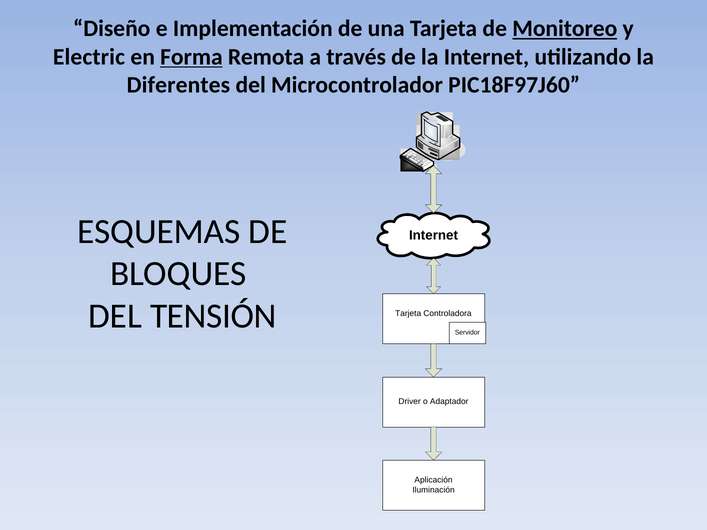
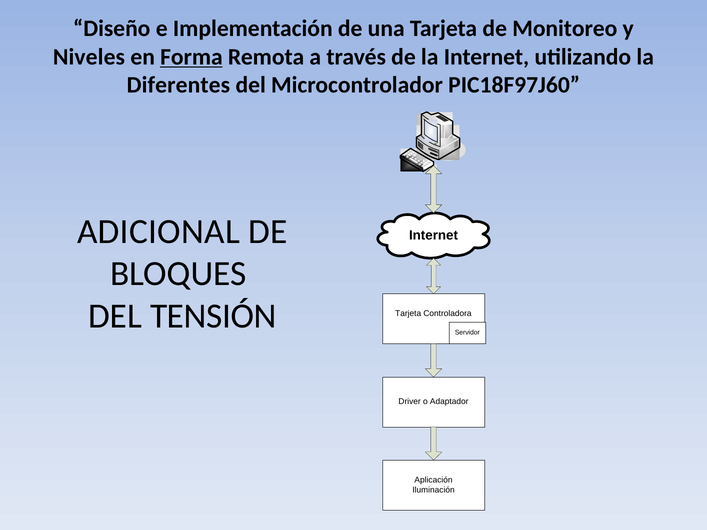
Monitoreo underline: present -> none
Electric: Electric -> Niveles
ESQUEMAS: ESQUEMAS -> ADICIONAL
